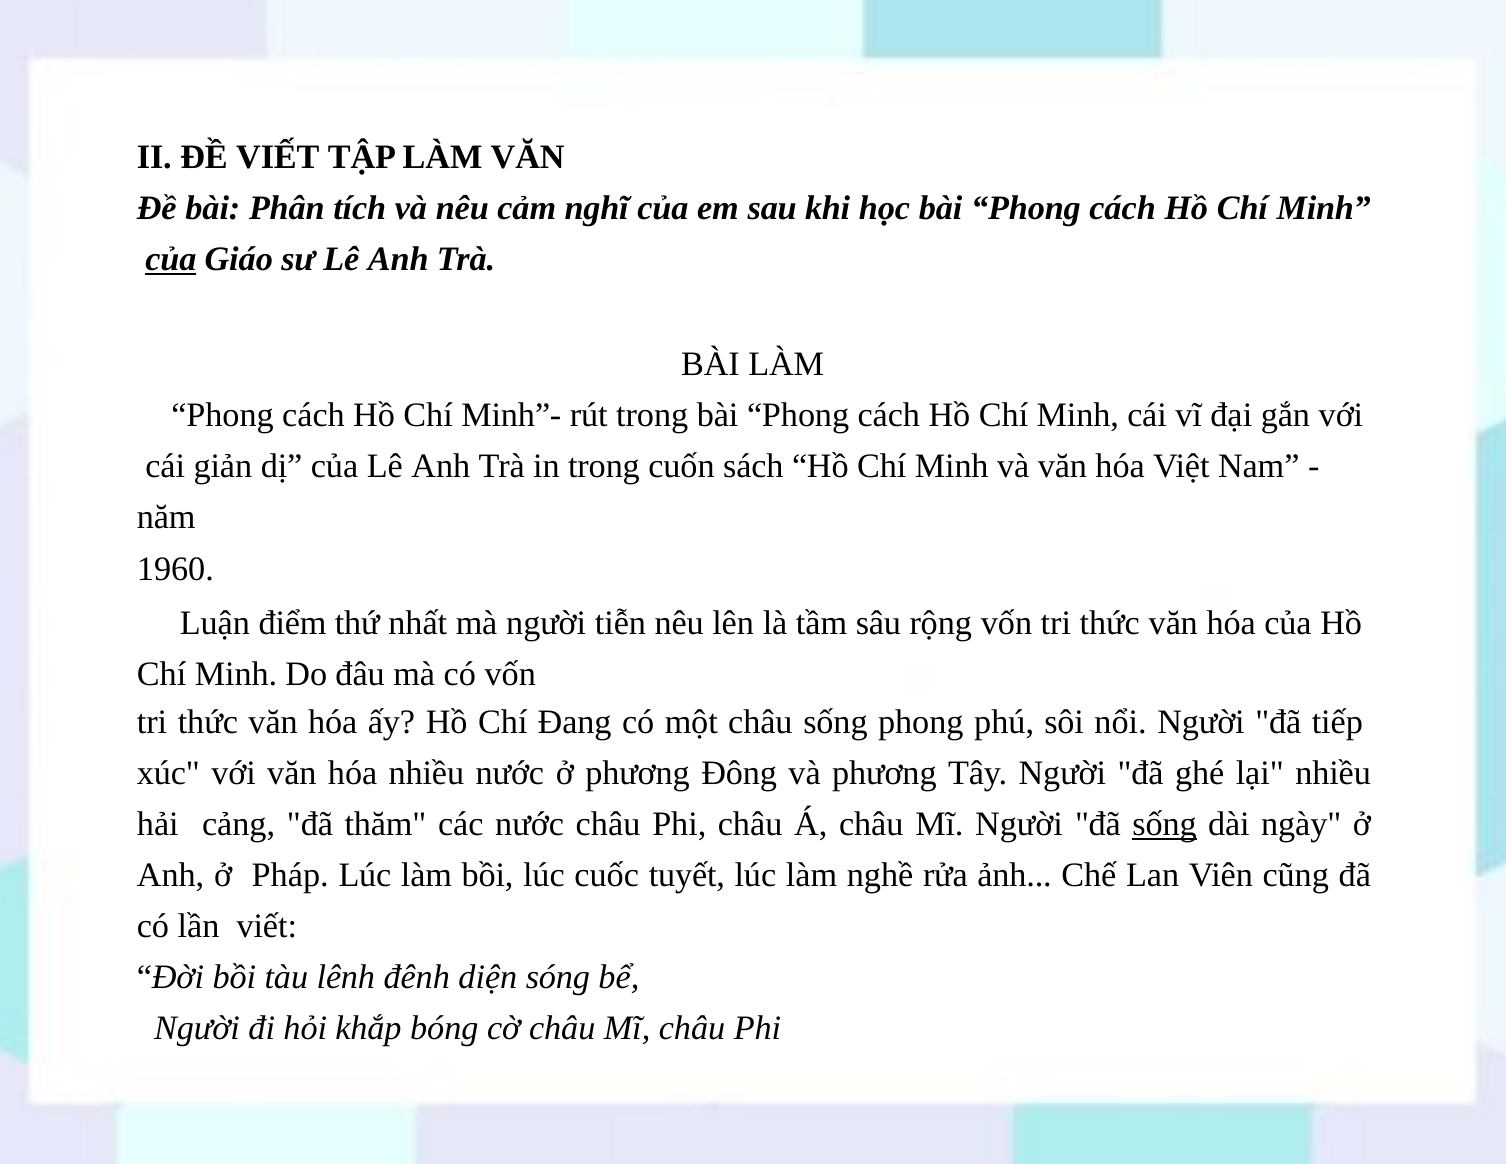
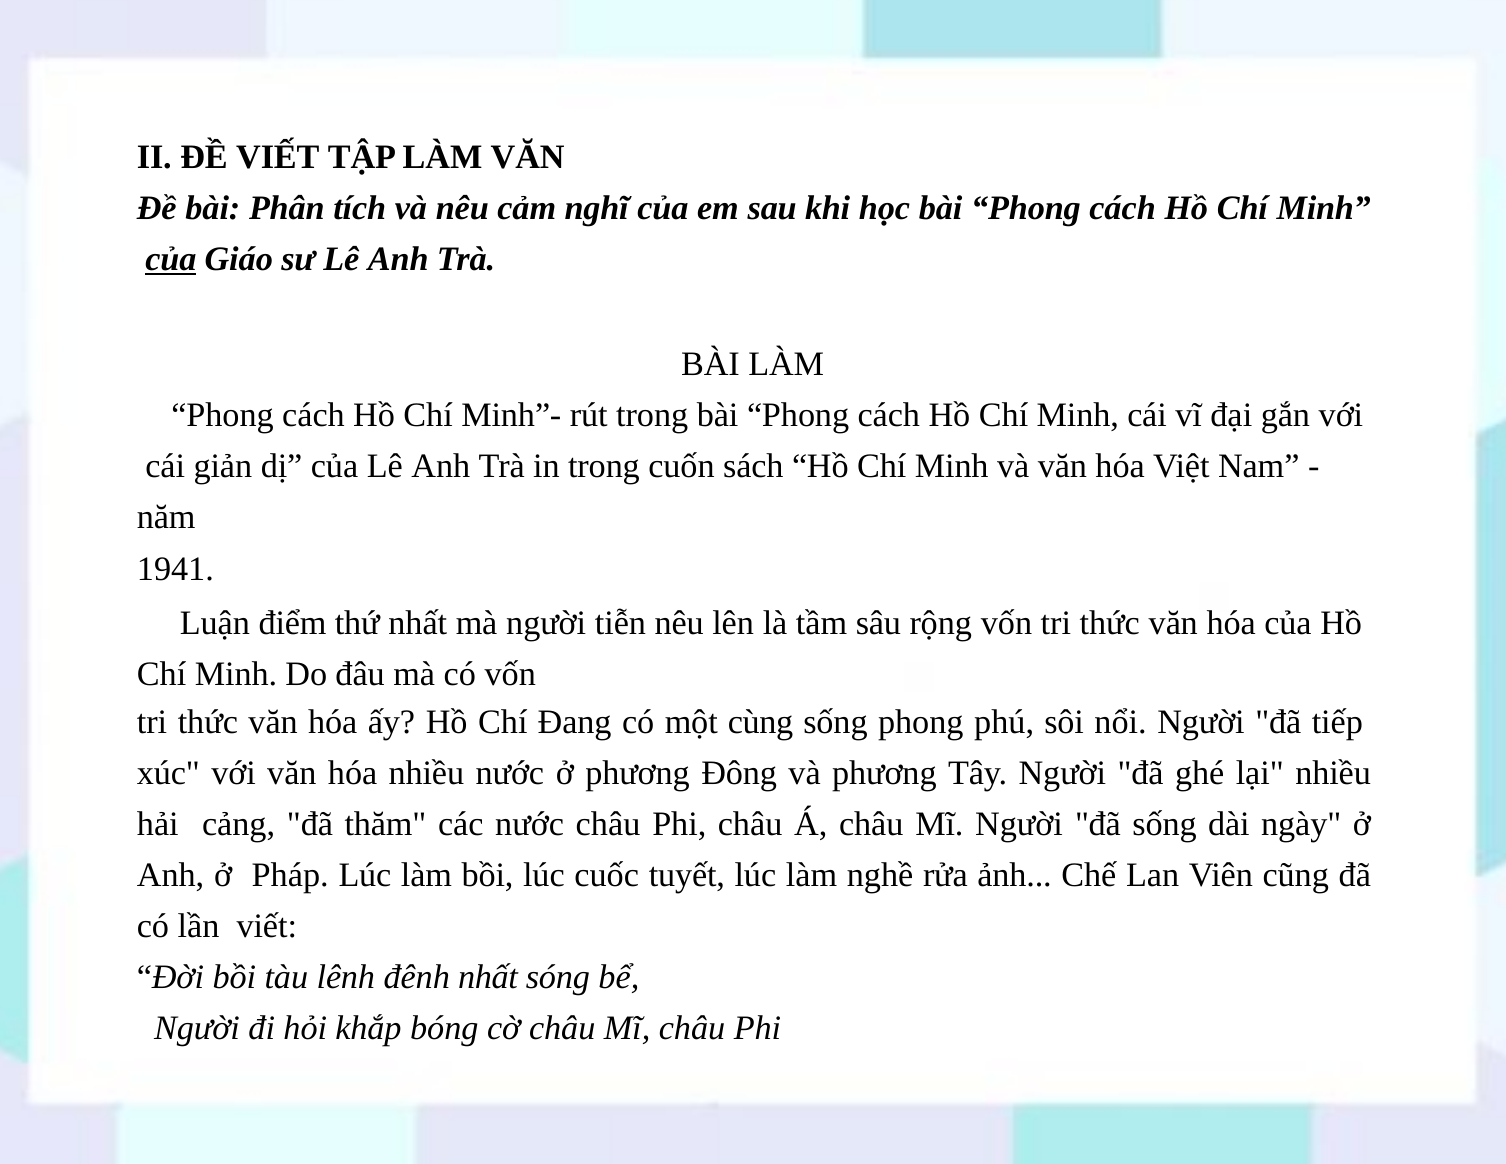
1960: 1960 -> 1941
một châu: châu -> cùng
sống at (1165, 824) underline: present -> none
đênh diện: diện -> nhất
